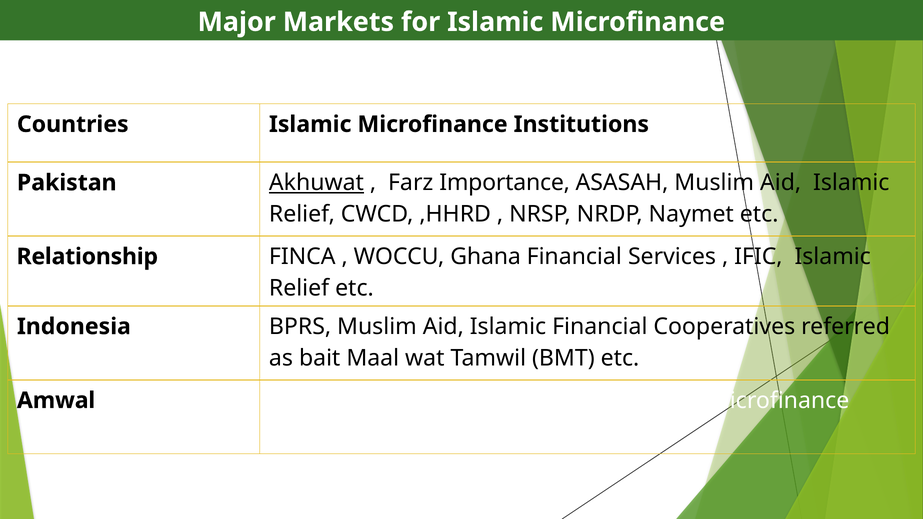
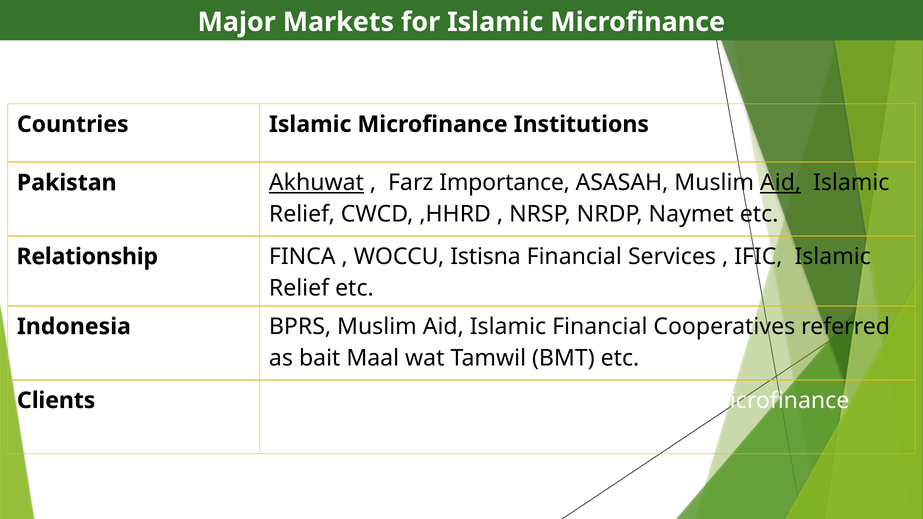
Aid at (781, 183) underline: none -> present
Ghana: Ghana -> Istisna
Amwal: Amwal -> Clients
